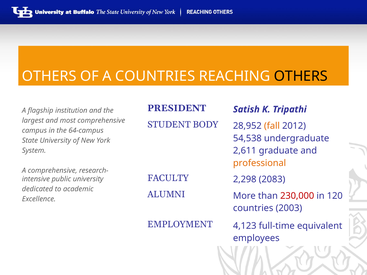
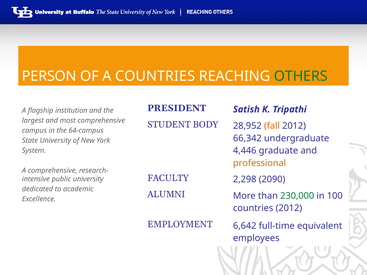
OTHERS at (49, 76): OTHERS -> PERSON
OTHERS at (301, 76) colour: black -> green
54,538: 54,538 -> 66,342
2,611: 2,611 -> 4,446
2083: 2083 -> 2090
230,000 colour: red -> green
120: 120 -> 100
countries 2003: 2003 -> 2012
4,123: 4,123 -> 6,642
